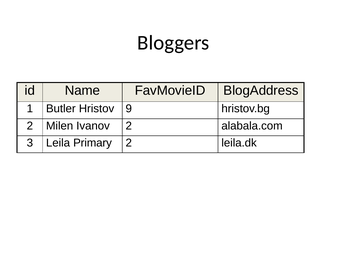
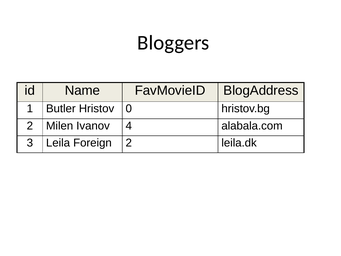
9: 9 -> 0
Ivanov 2: 2 -> 4
Primary: Primary -> Foreign
